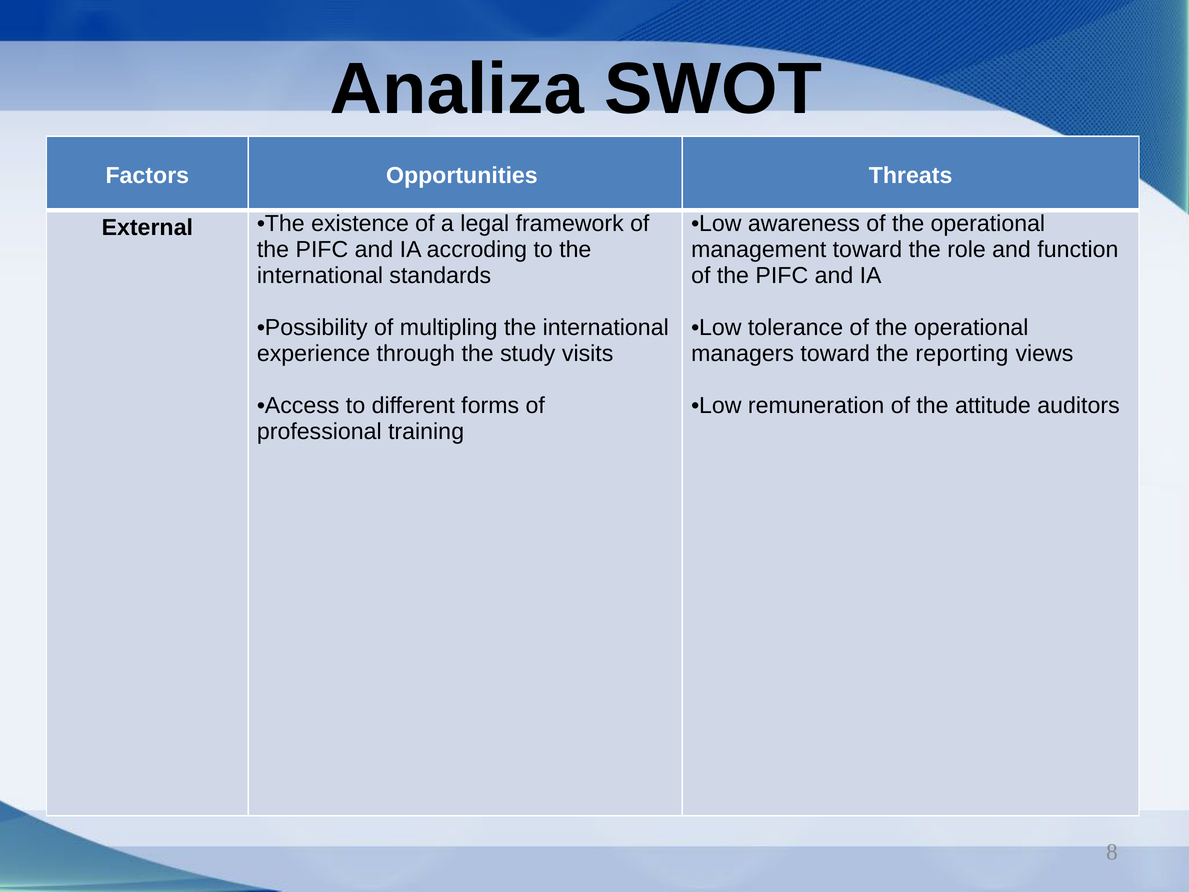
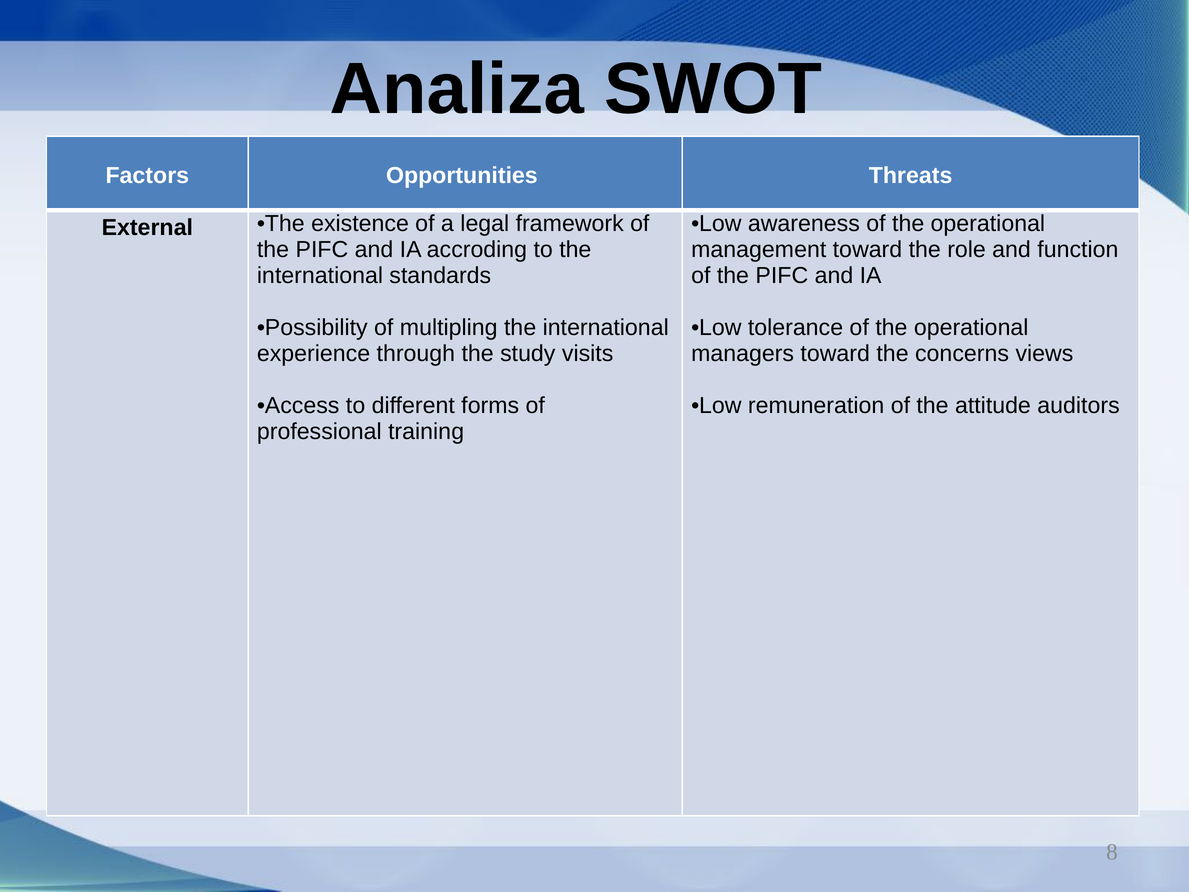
reporting: reporting -> concerns
